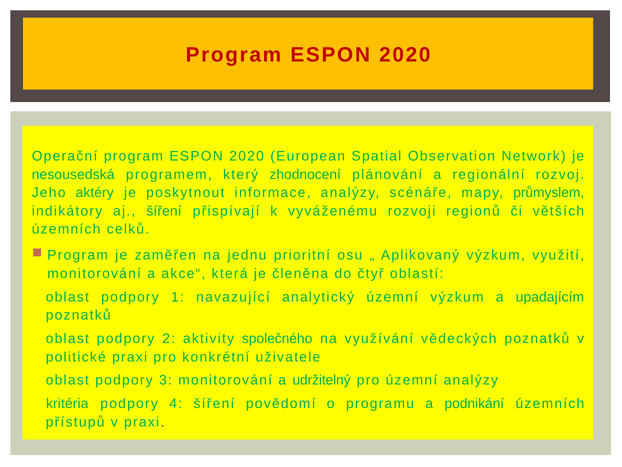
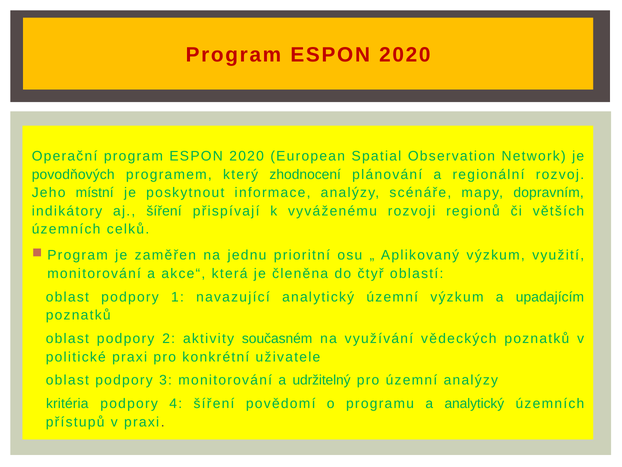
nesousedská: nesousedská -> povodňových
aktéry: aktéry -> místní
průmyslem: průmyslem -> dopravním
společného: společného -> současném
a podnikání: podnikání -> analytický
